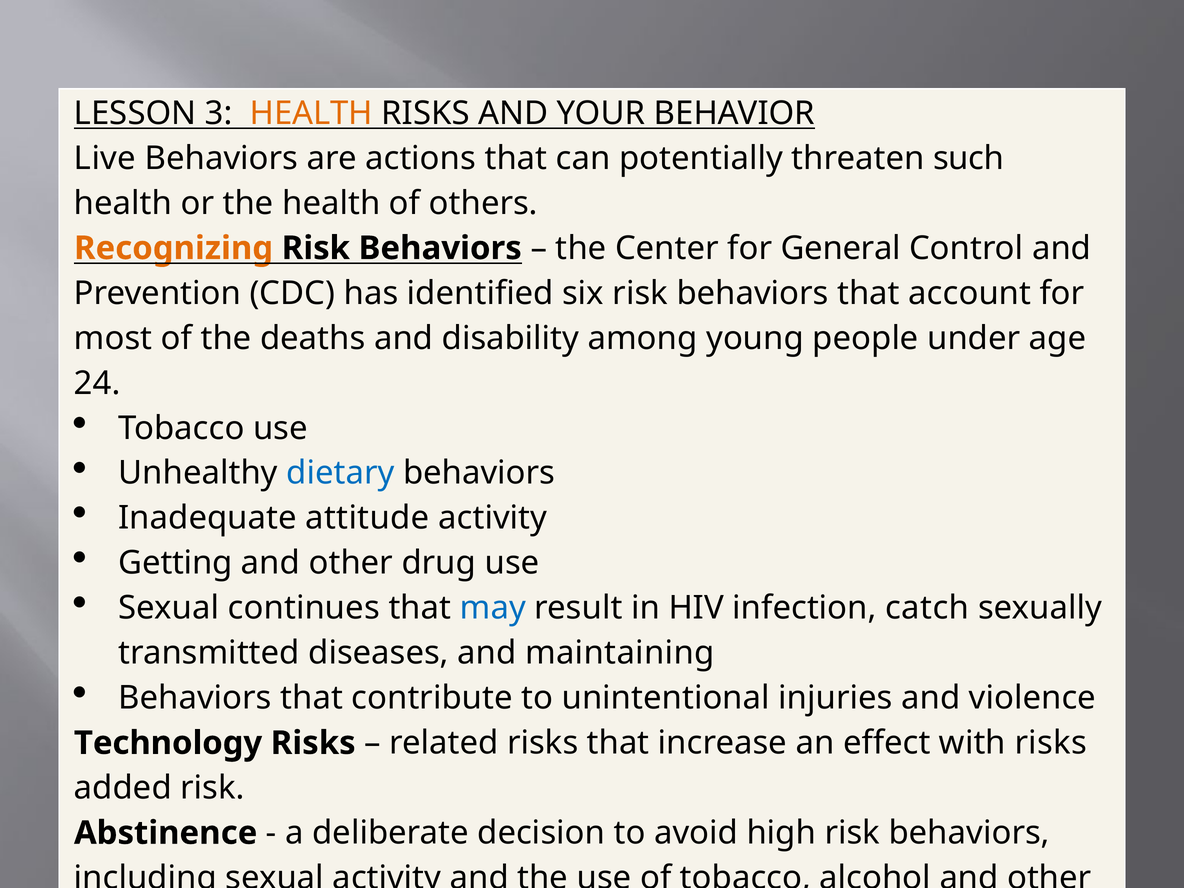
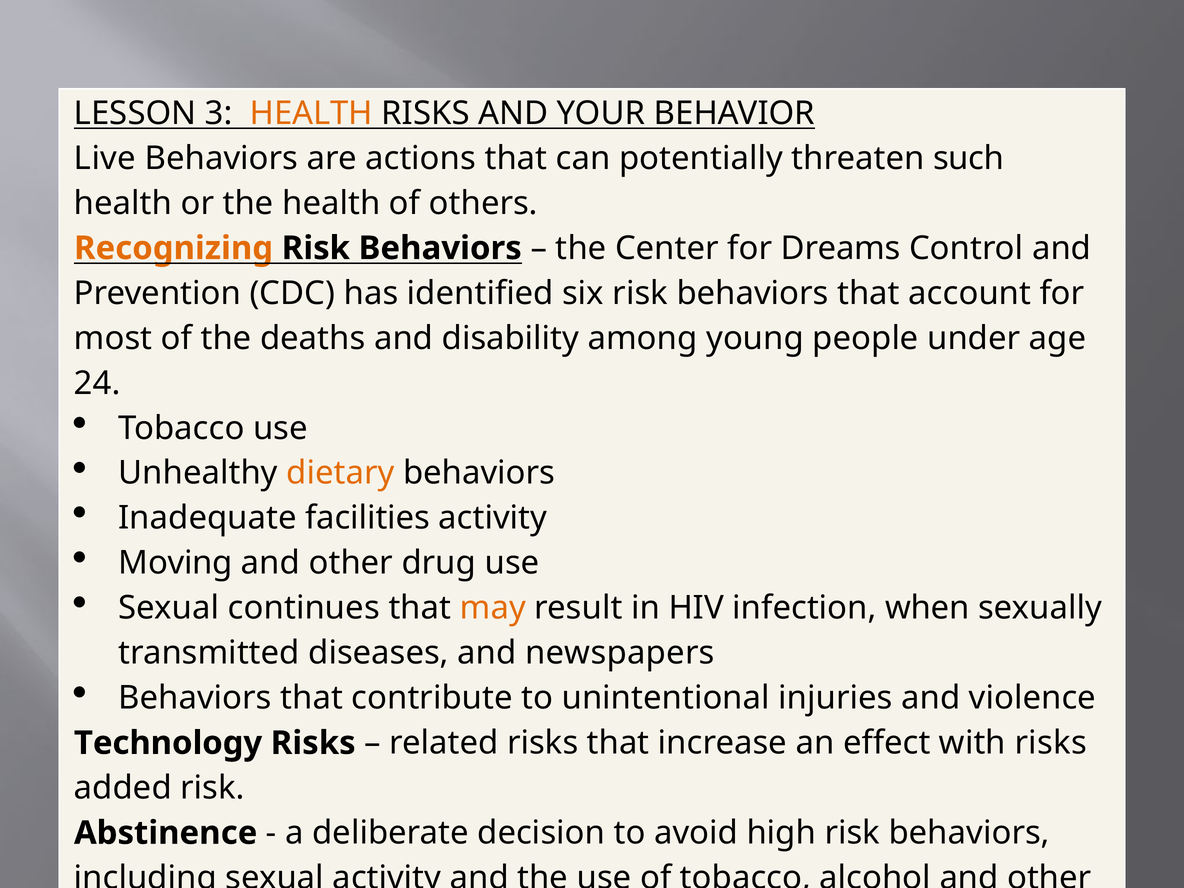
General: General -> Dreams
dietary colour: blue -> orange
attitude: attitude -> facilities
Getting: Getting -> Moving
may colour: blue -> orange
catch: catch -> when
maintaining: maintaining -> newspapers
